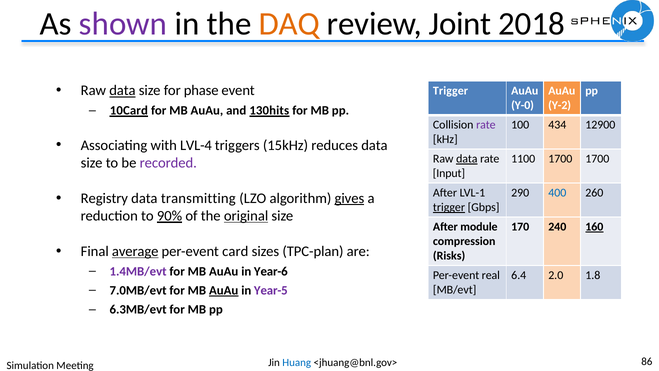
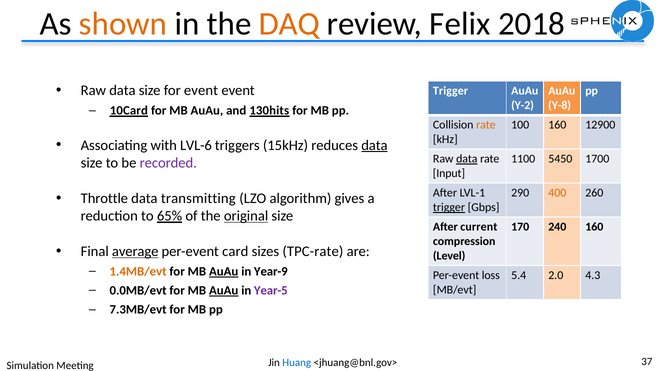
shown colour: purple -> orange
Joint: Joint -> Felix
data at (122, 91) underline: present -> none
for phase: phase -> event
Y-0: Y-0 -> Y-2
Y-2: Y-2 -> Y-8
rate at (486, 125) colour: purple -> orange
100 434: 434 -> 160
LVL-4: LVL-4 -> LVL-6
data at (374, 145) underline: none -> present
1100 1700: 1700 -> 5450
400 colour: blue -> orange
Registry: Registry -> Throttle
gives underline: present -> none
90%: 90% -> 65%
module: module -> current
160 at (594, 227) underline: present -> none
TPC-plan: TPC-plan -> TPC-rate
Risks: Risks -> Level
1.4MB/evt colour: purple -> orange
AuAu at (224, 271) underline: none -> present
Year-6: Year-6 -> Year-9
real: real -> loss
6.4: 6.4 -> 5.4
1.8: 1.8 -> 4.3
7.0MB/evt: 7.0MB/evt -> 0.0MB/evt
6.3MB/evt: 6.3MB/evt -> 7.3MB/evt
86: 86 -> 37
